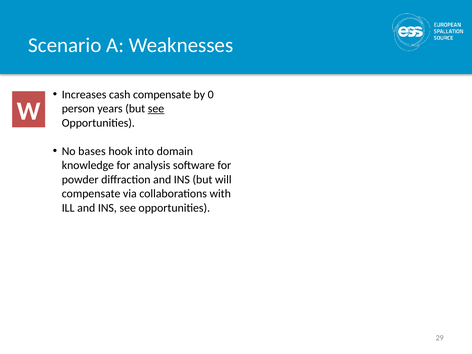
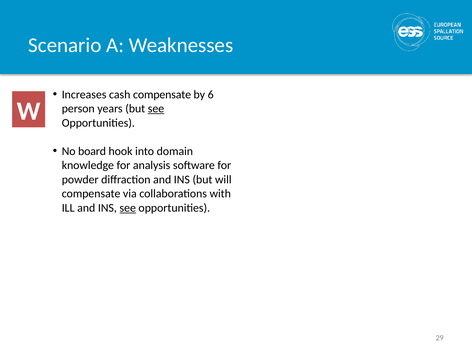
0: 0 -> 6
bases: bases -> board
see at (128, 208) underline: none -> present
